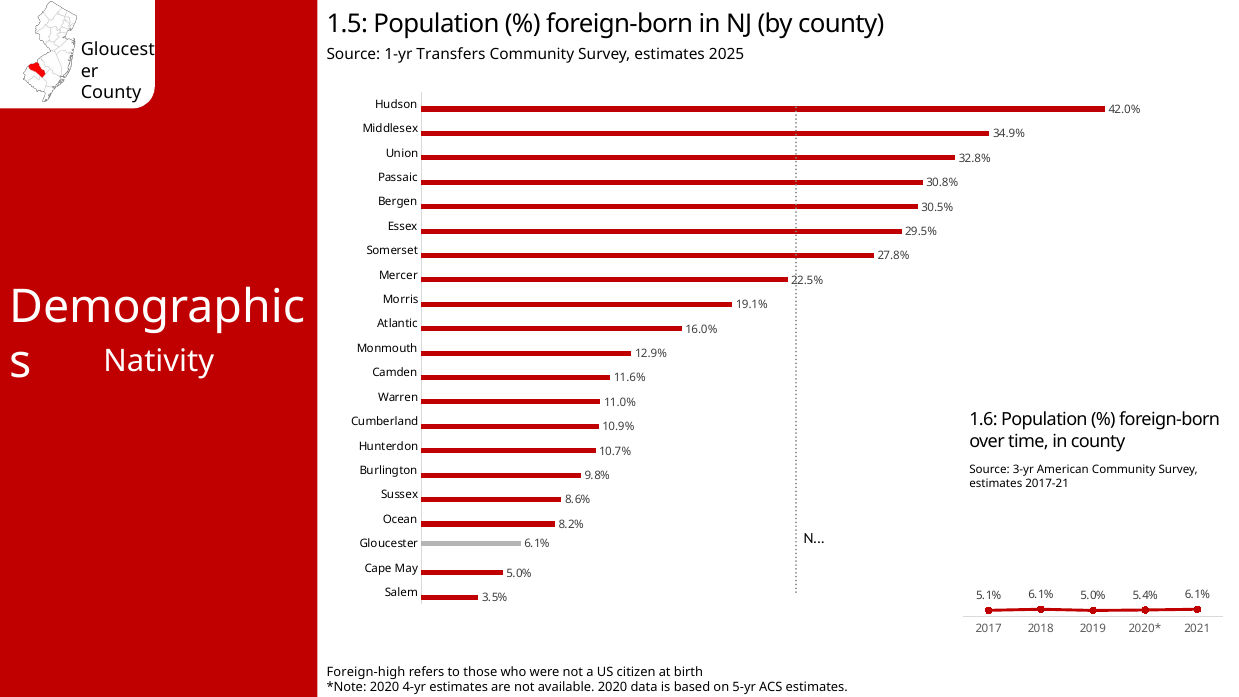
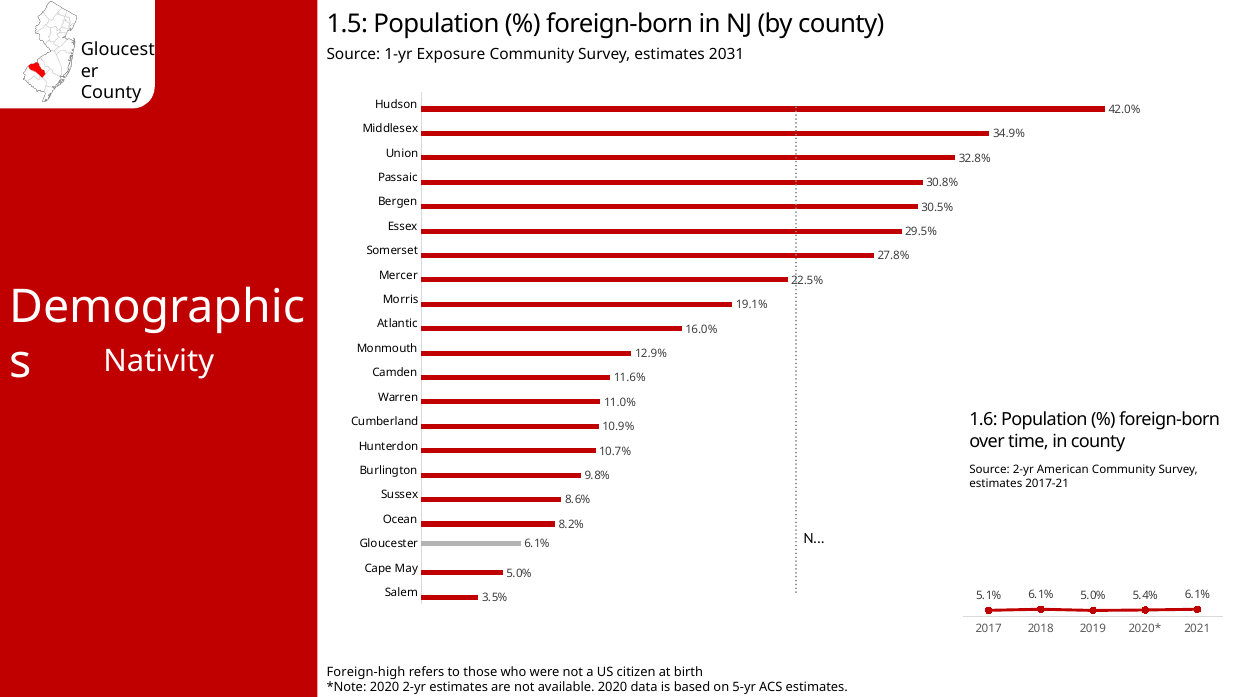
Transfers: Transfers -> Exposure
2025: 2025 -> 2031
Source 3-yr: 3-yr -> 2-yr
2020 4-yr: 4-yr -> 2-yr
